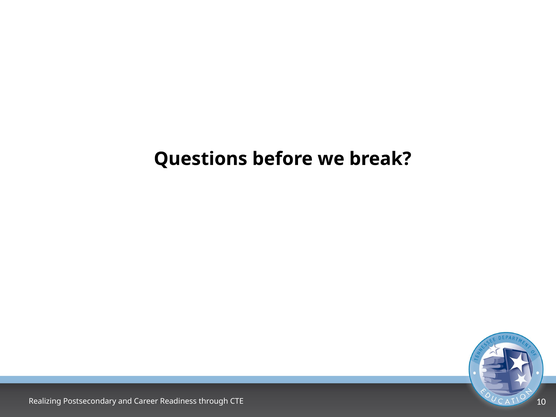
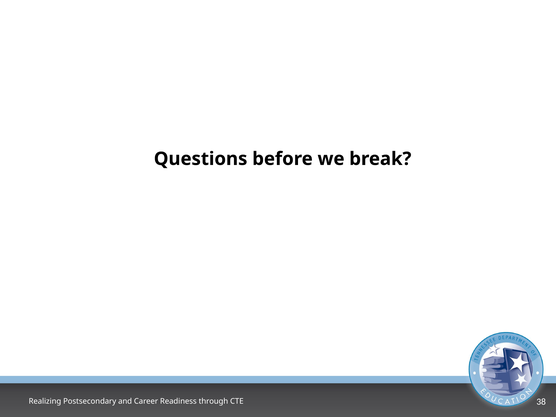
10: 10 -> 38
